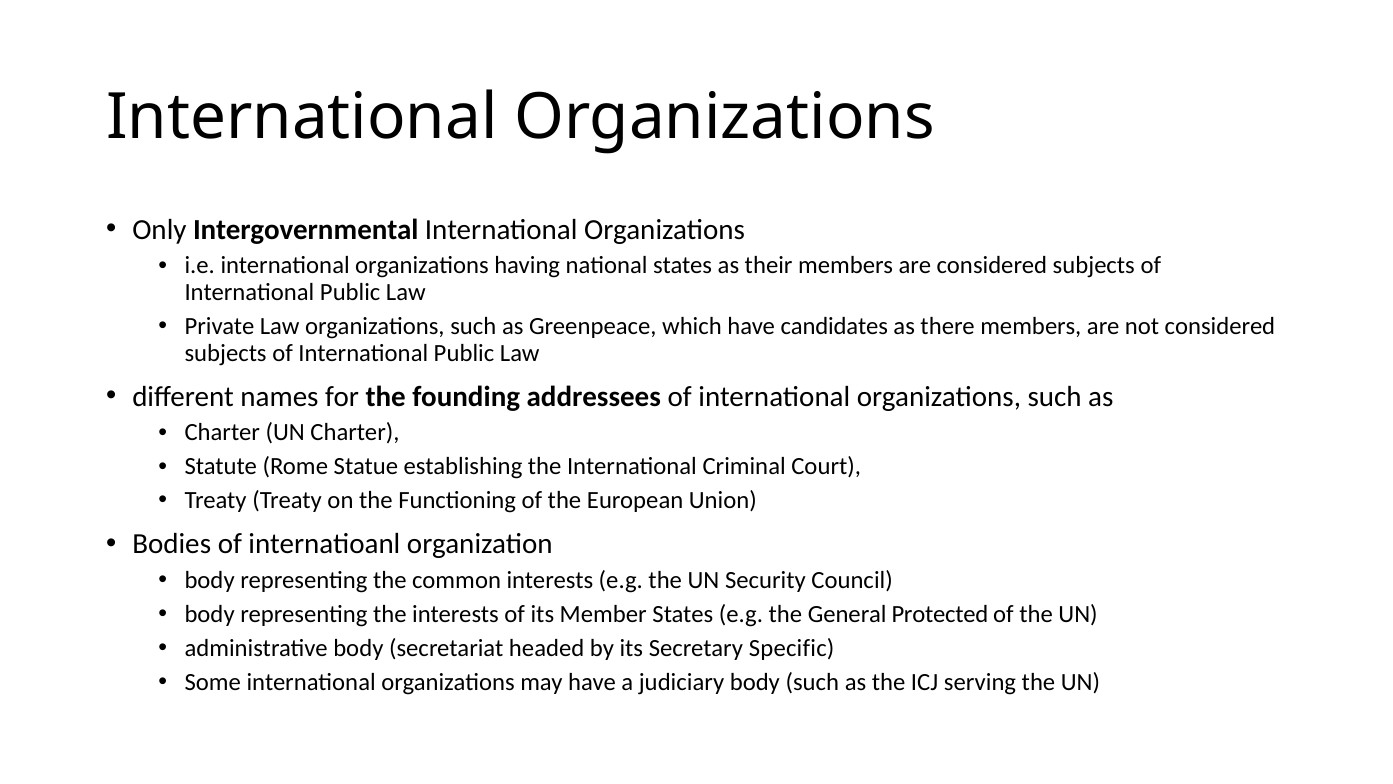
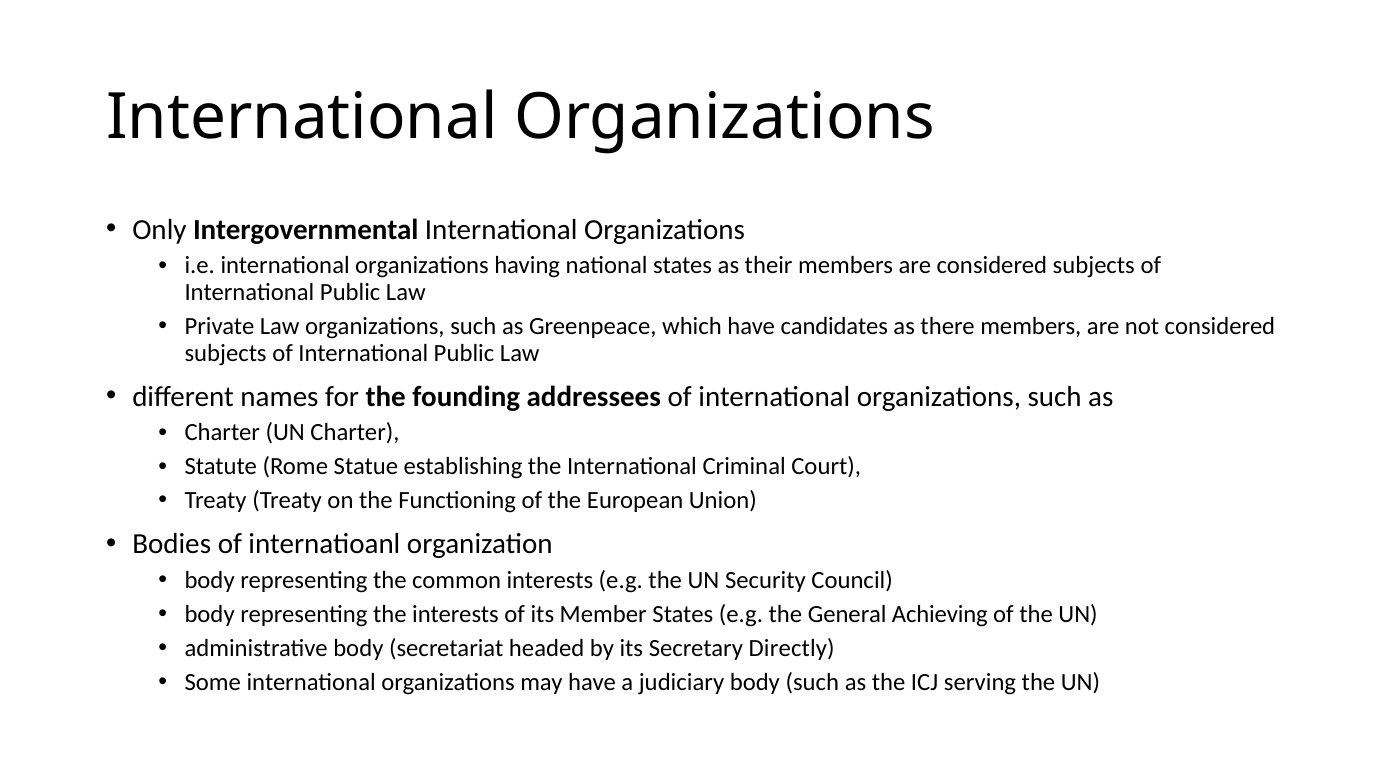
Protected: Protected -> Achieving
Specific: Specific -> Directly
